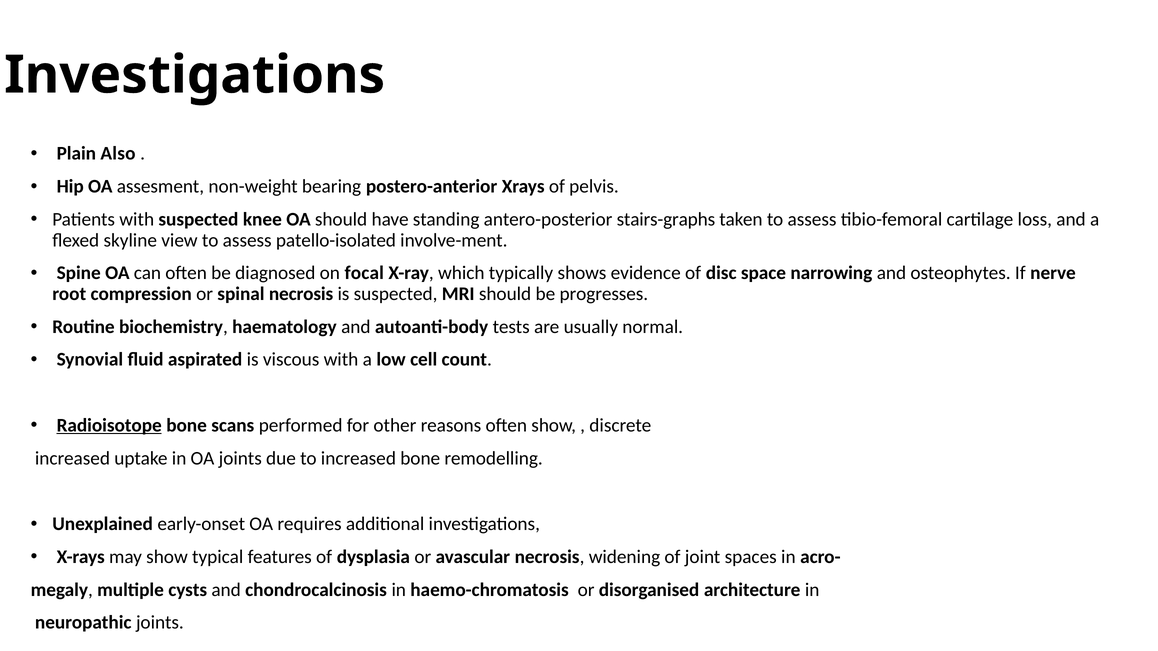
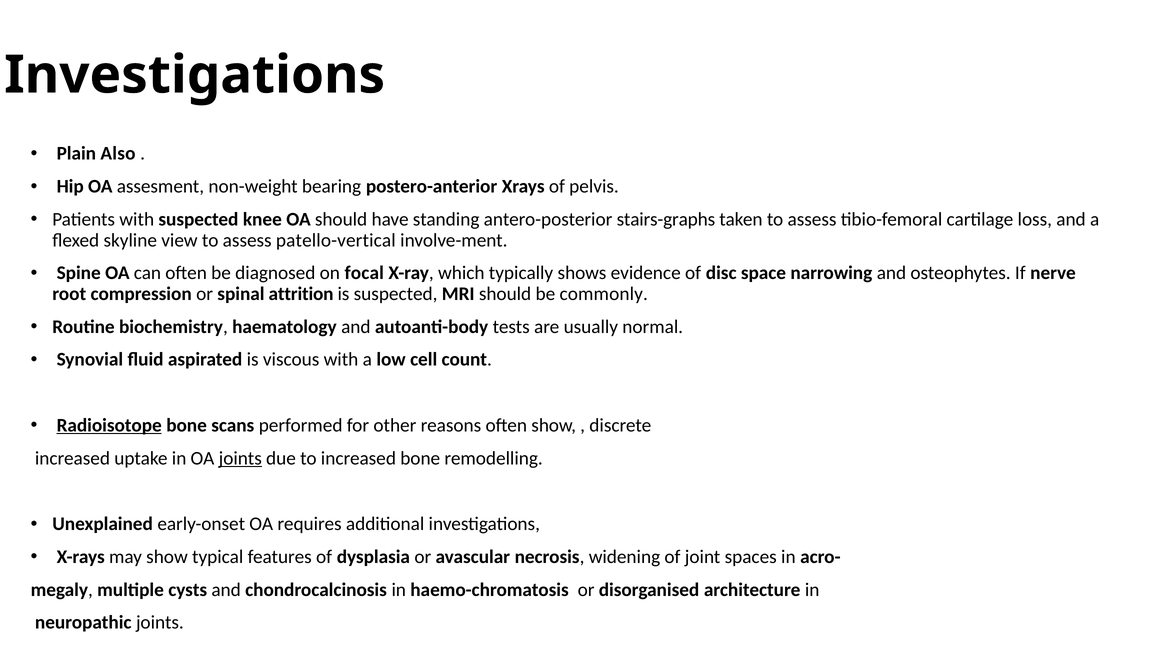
patello-isolated: patello-isolated -> patello-vertical
spinal necrosis: necrosis -> attrition
progresses: progresses -> commonly
joints at (240, 459) underline: none -> present
